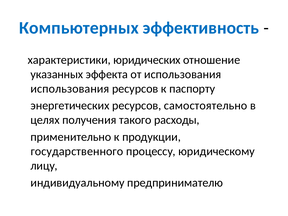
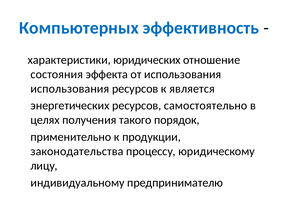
указанных: указанных -> состояния
паспорту: паспорту -> является
расходы: расходы -> порядок
государственного: государственного -> законодательства
